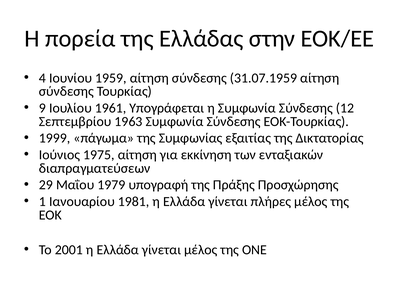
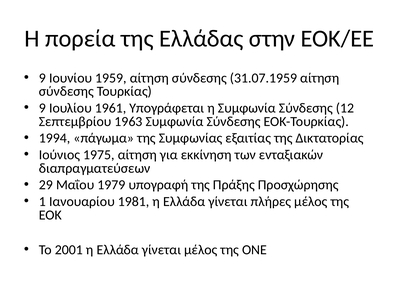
4 at (42, 78): 4 -> 9
1999: 1999 -> 1994
